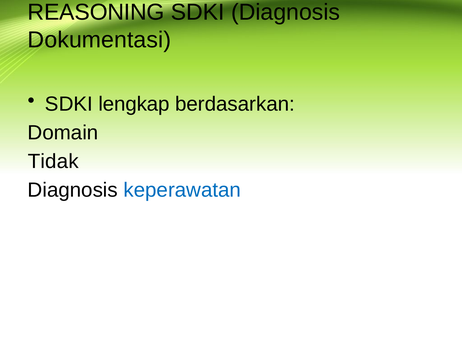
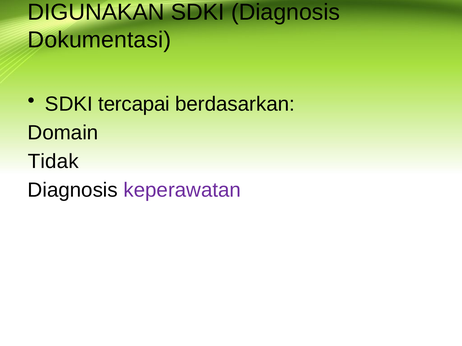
REASONING: REASONING -> DIGUNAKAN
lengkap: lengkap -> tercapai
keperawatan colour: blue -> purple
